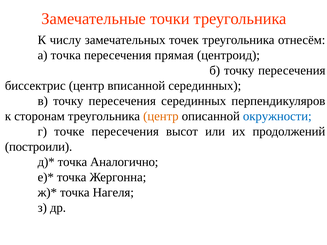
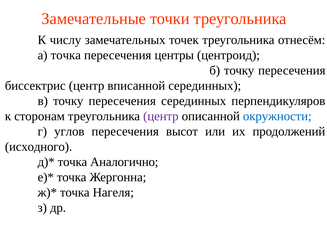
прямая: прямая -> центры
центр at (161, 116) colour: orange -> purple
точке: точке -> углов
построили: построили -> исходного
